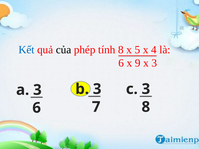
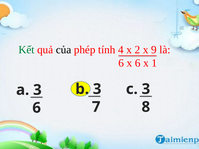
Kết colour: blue -> green
tính 8: 8 -> 4
5: 5 -> 2
4: 4 -> 9
x 9: 9 -> 6
x 3: 3 -> 1
